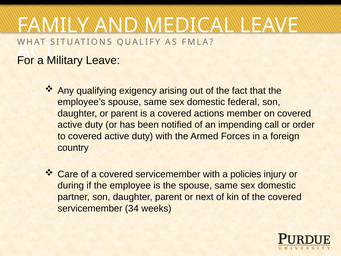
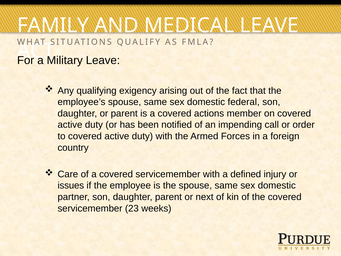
policies: policies -> defined
during: during -> issues
34: 34 -> 23
